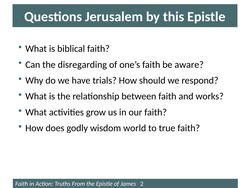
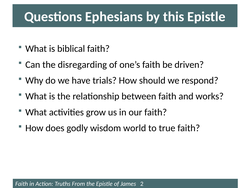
Jerusalem: Jerusalem -> Ephesians
aware: aware -> driven
